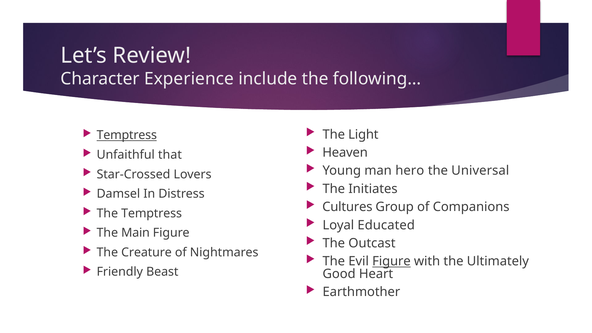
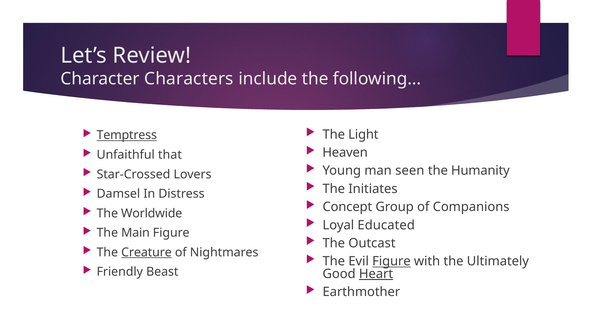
Experience: Experience -> Characters
hero: hero -> seen
Universal: Universal -> Humanity
Cultures: Cultures -> Concept
The Temptress: Temptress -> Worldwide
Creature underline: none -> present
Heart underline: none -> present
